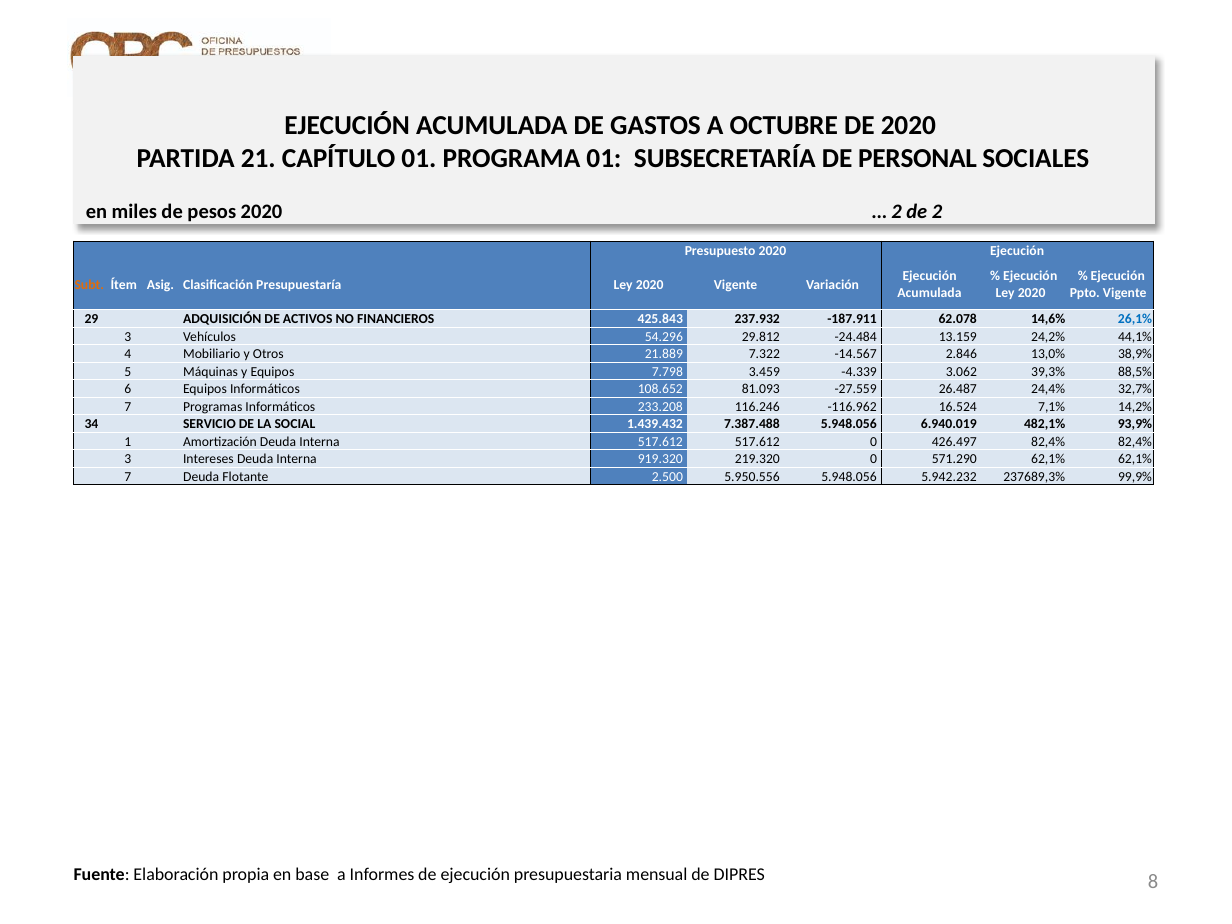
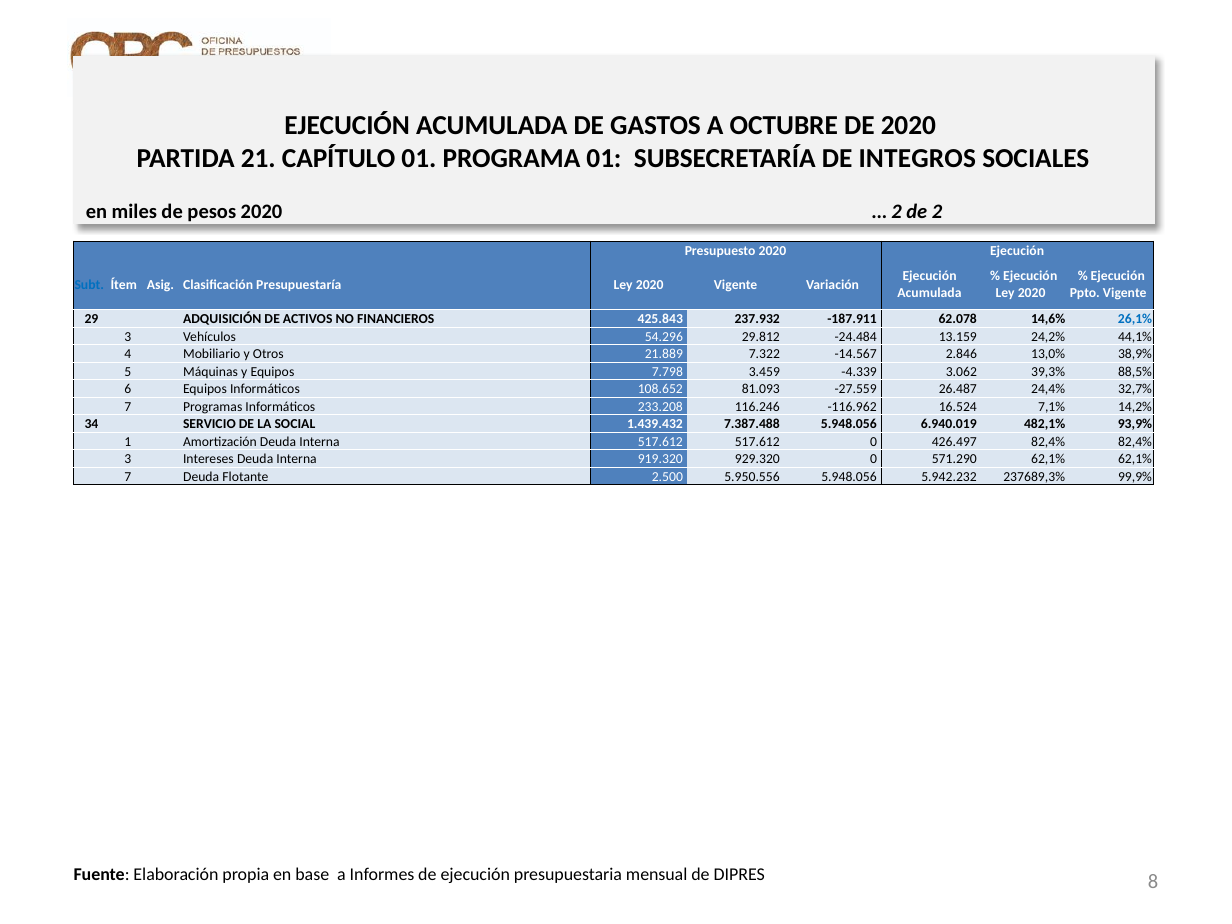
PERSONAL: PERSONAL -> INTEGROS
Subt colour: orange -> blue
219.320: 219.320 -> 929.320
